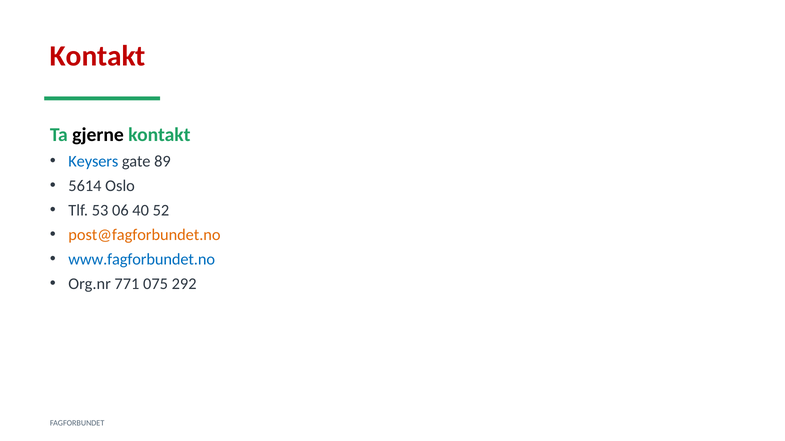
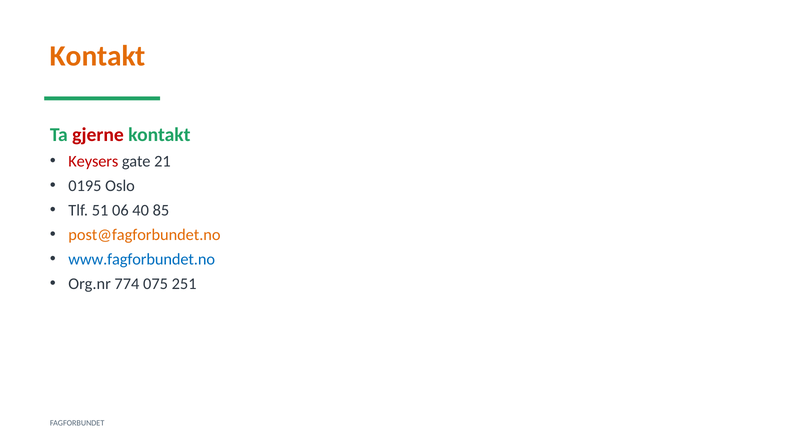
Kontakt at (98, 56) colour: red -> orange
gjerne colour: black -> red
Keysers colour: blue -> red
89: 89 -> 21
5614: 5614 -> 0195
53: 53 -> 51
52: 52 -> 85
771: 771 -> 774
292: 292 -> 251
